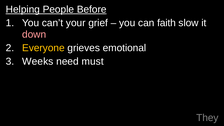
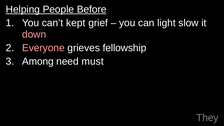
your: your -> kept
faith: faith -> light
Everyone colour: yellow -> pink
emotional: emotional -> fellowship
Weeks: Weeks -> Among
